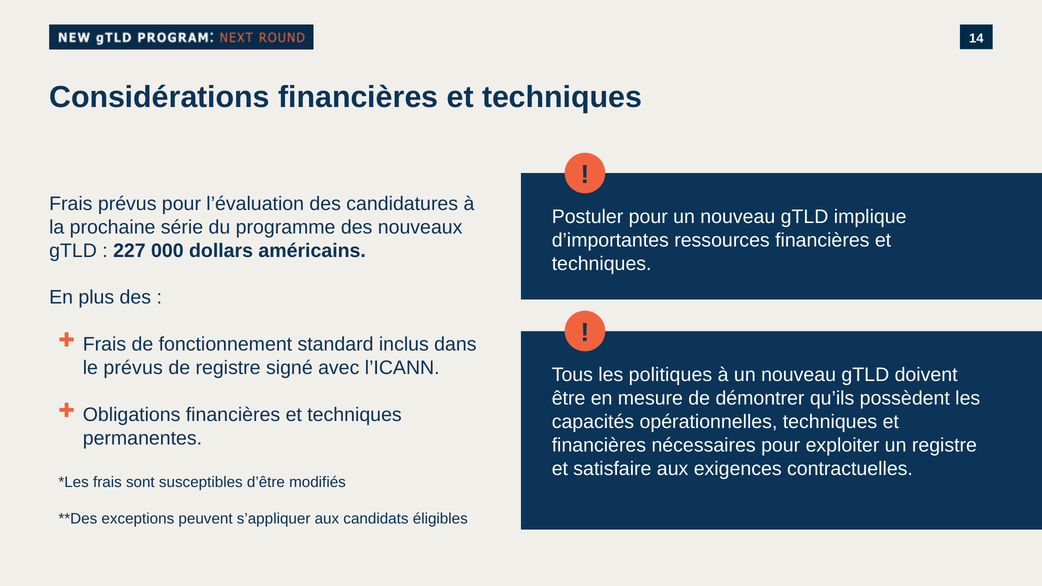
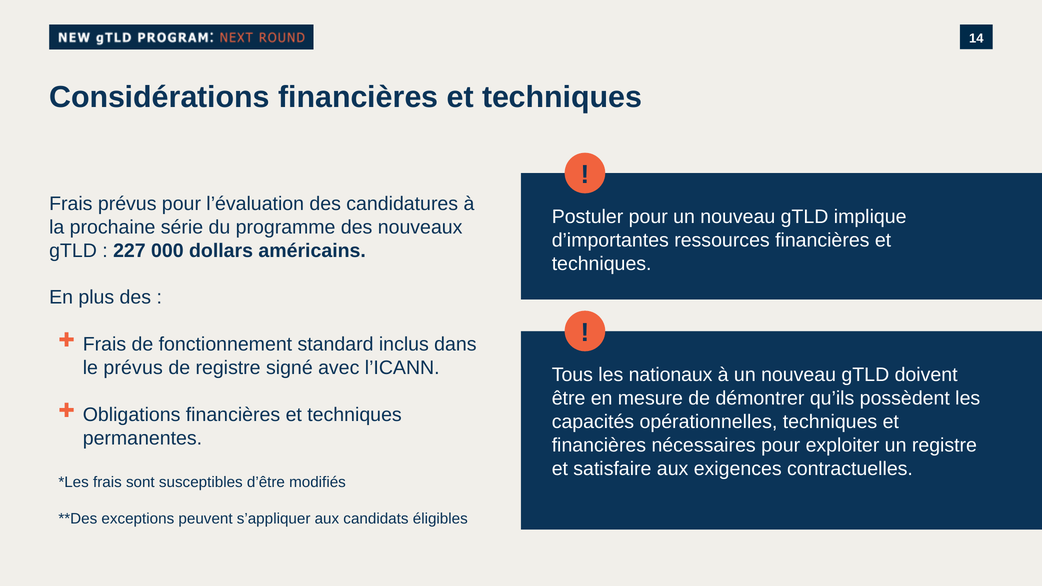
politiques: politiques -> nationaux
